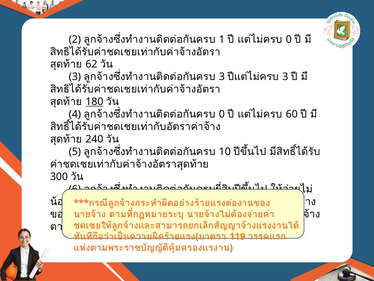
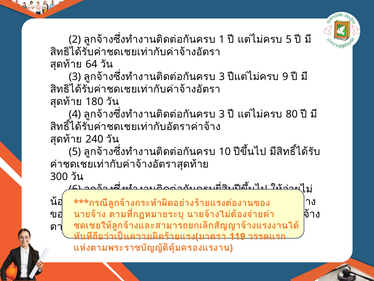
0 at (289, 39): 0 -> 5
62: 62 -> 64
3 at (285, 77): 3 -> 9
180 underline: present -> none
0 at (222, 114): 0 -> 3
60: 60 -> 80
